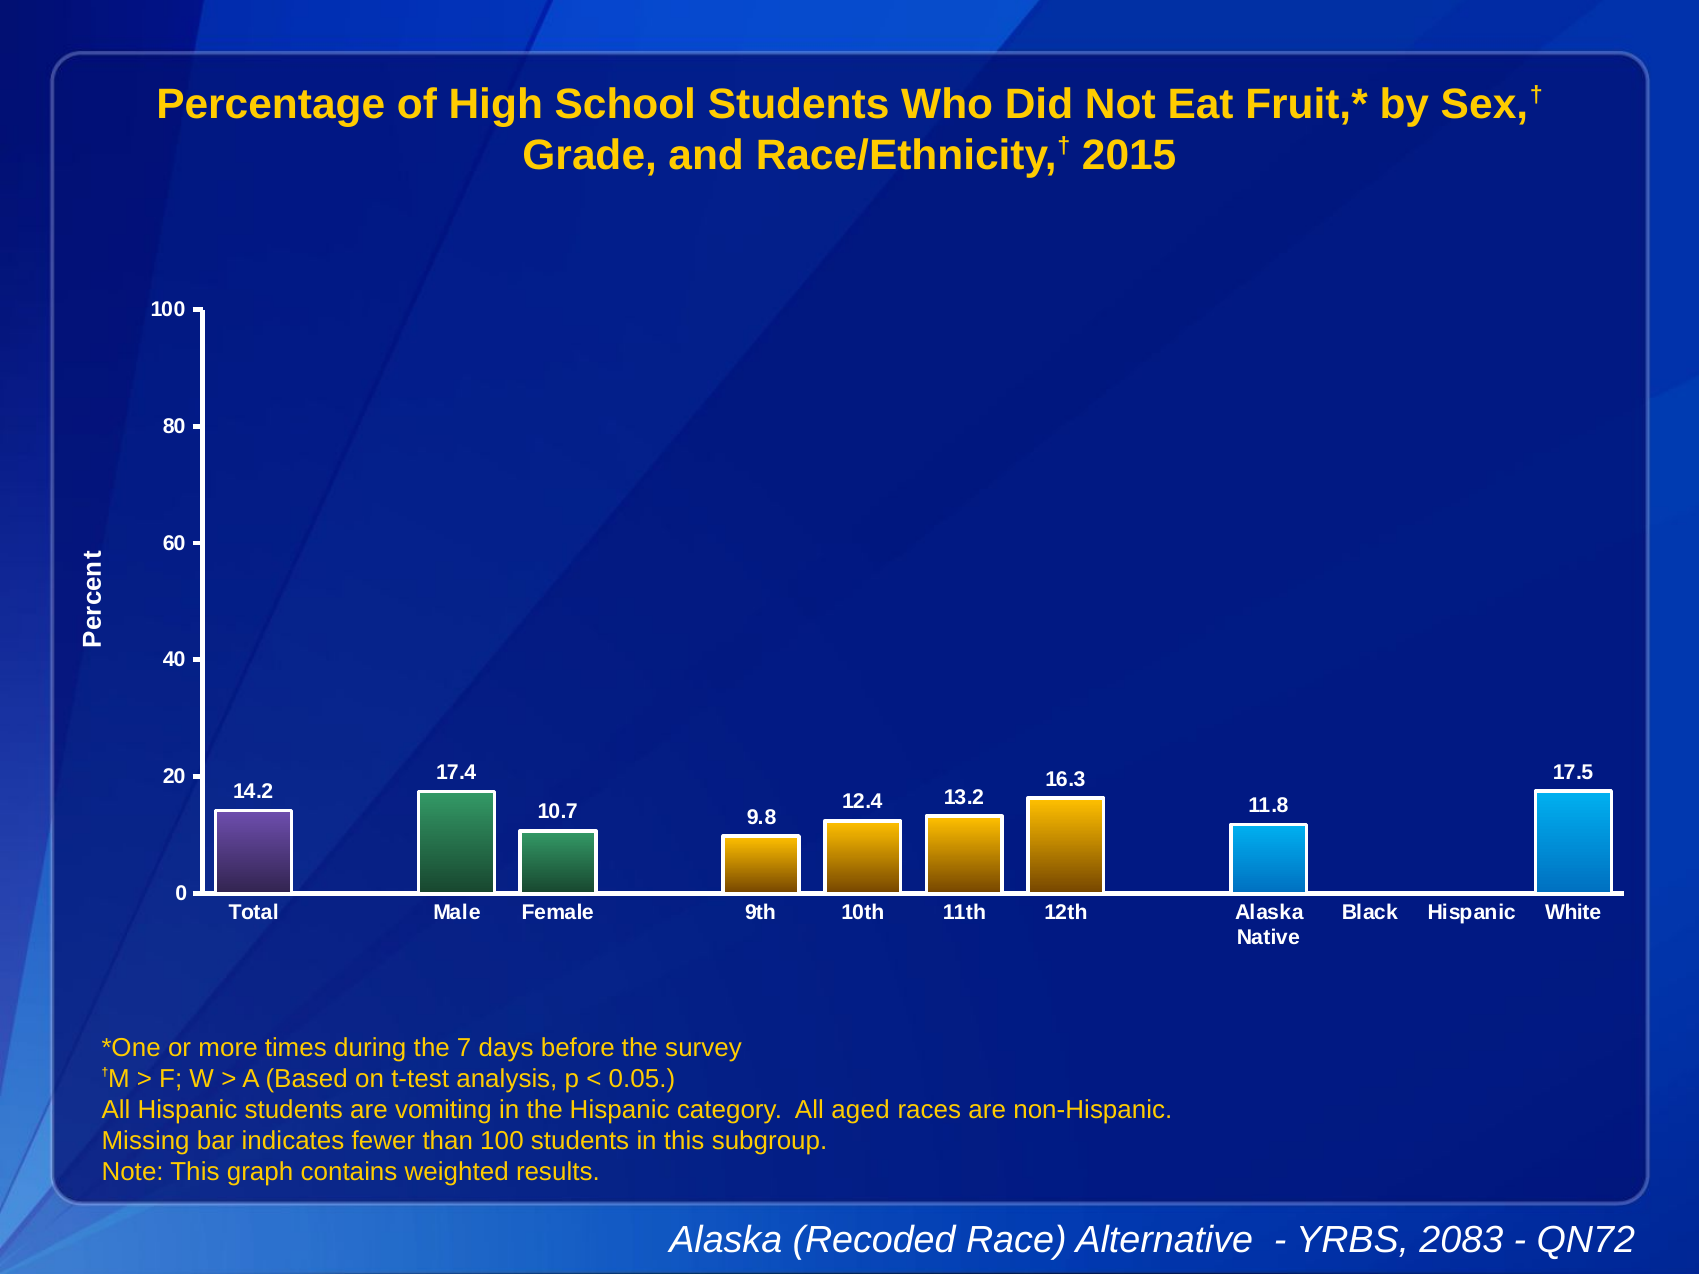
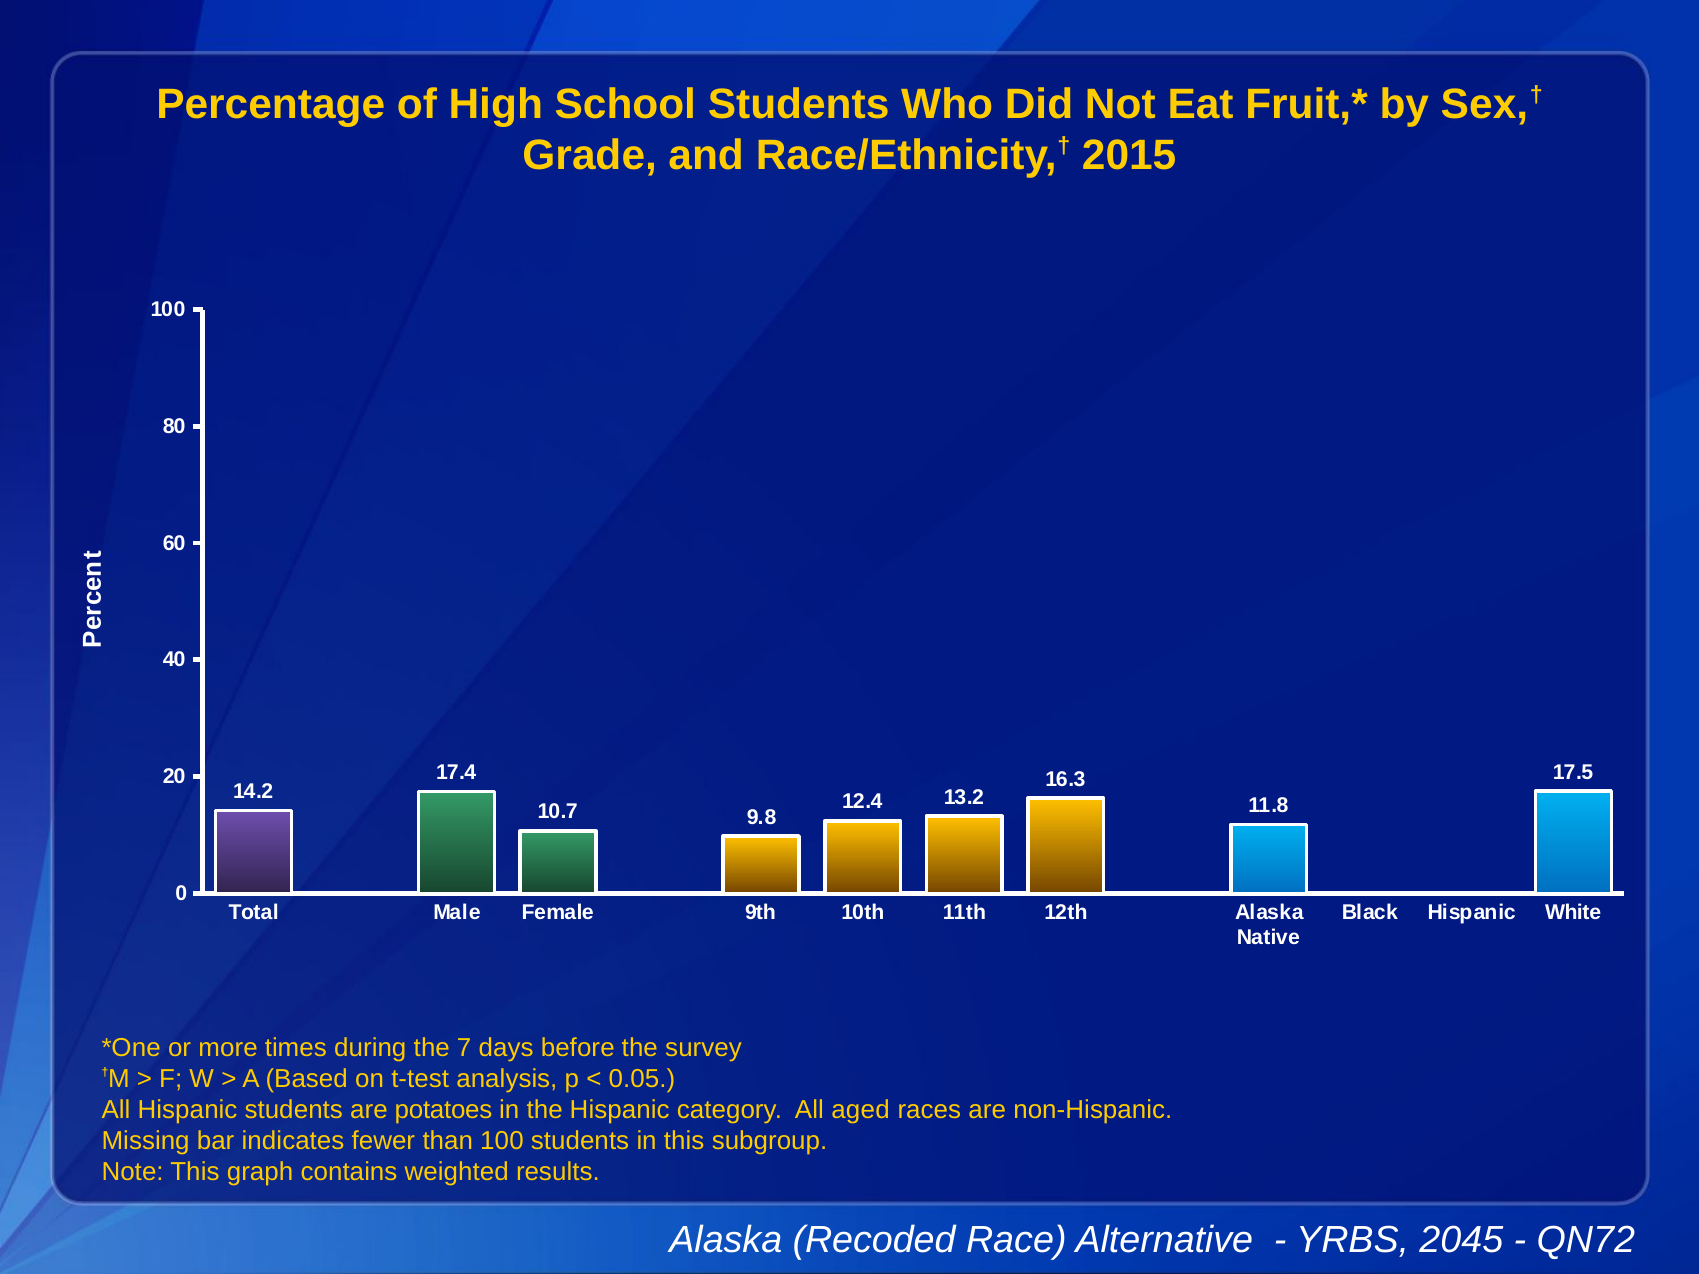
vomiting: vomiting -> potatoes
2083: 2083 -> 2045
